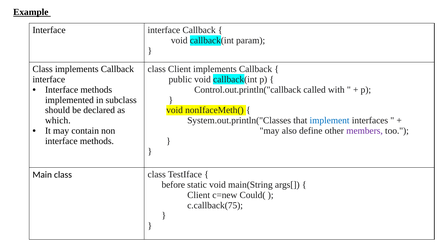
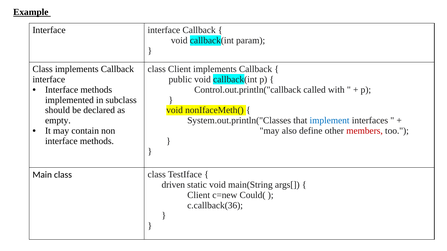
which: which -> empty
members colour: purple -> red
before: before -> driven
c.callback(75: c.callback(75 -> c.callback(36
